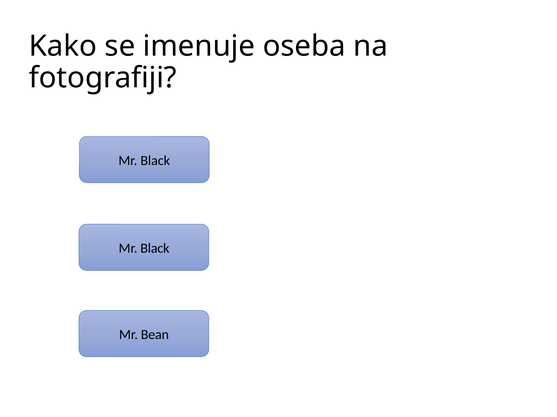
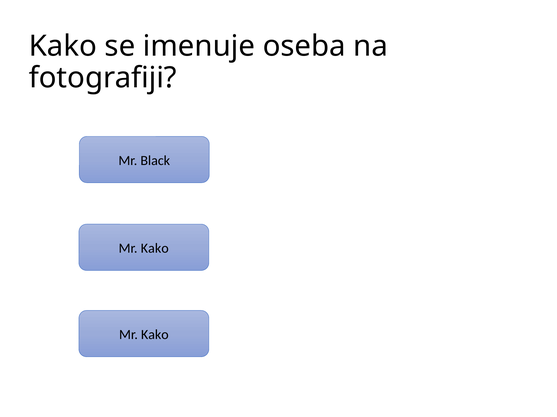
Black at (155, 249): Black -> Kako
Bean at (155, 335): Bean -> Kako
